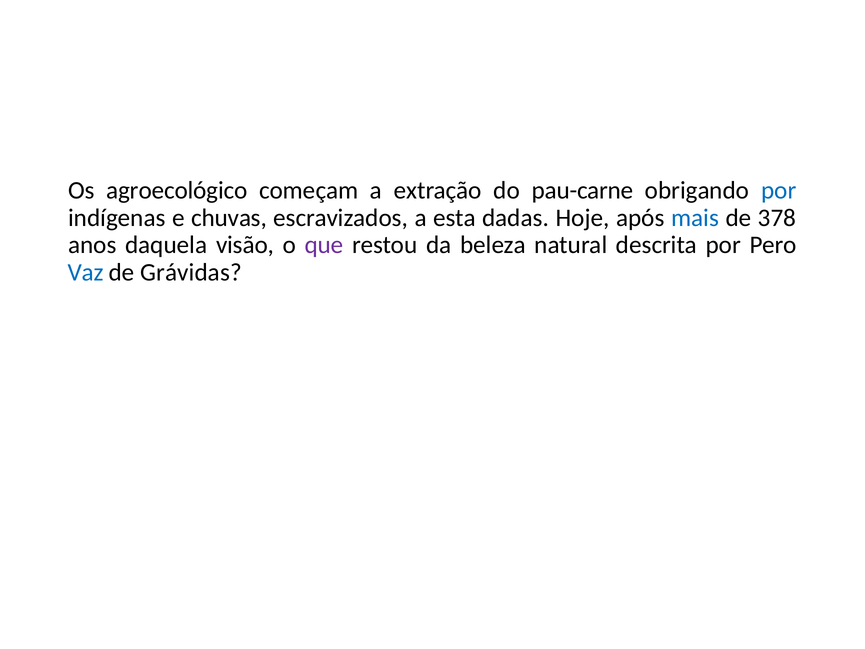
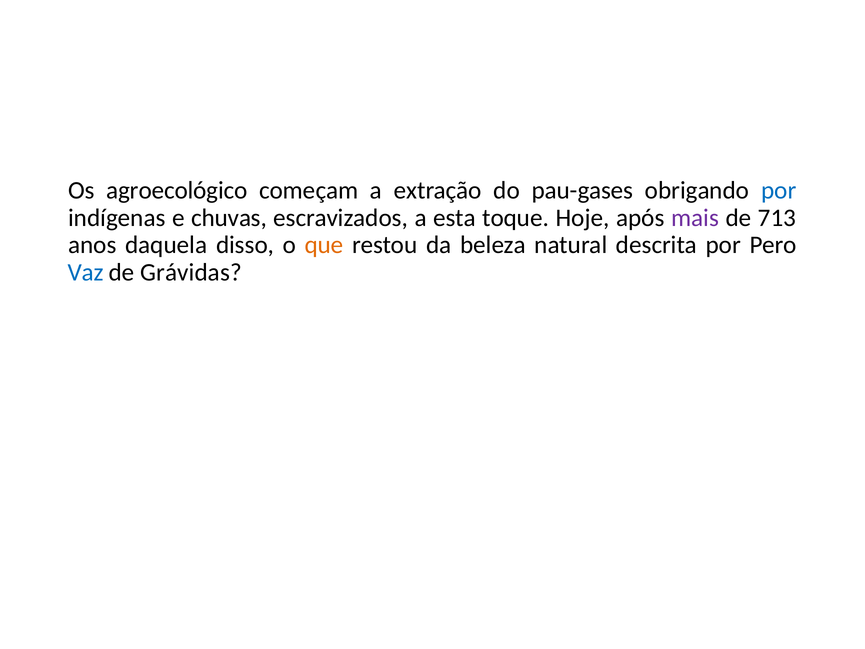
pau-carne: pau-carne -> pau-gases
dadas: dadas -> toque
mais colour: blue -> purple
378: 378 -> 713
visão: visão -> disso
que colour: purple -> orange
